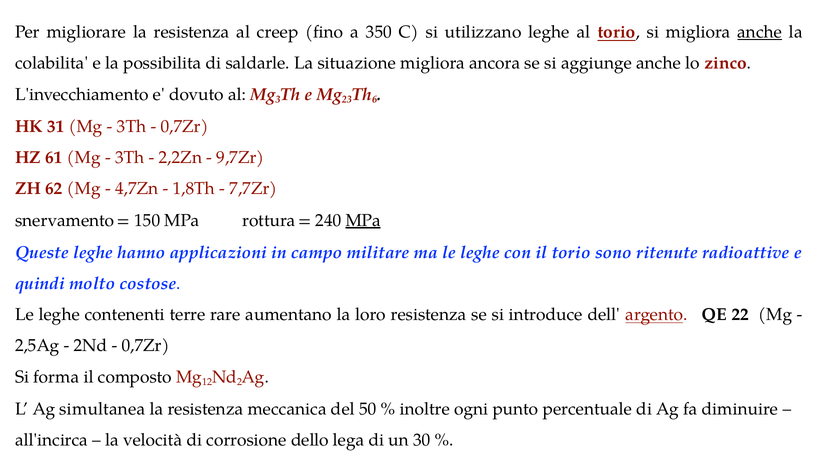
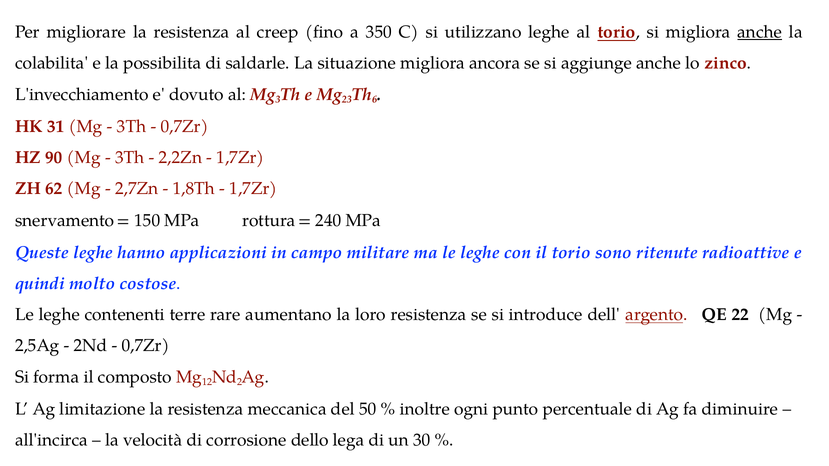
61: 61 -> 90
9,7Zr at (240, 158): 9,7Zr -> 1,7Zr
4,7Zn: 4,7Zn -> 2,7Zn
7,7Zr at (253, 189): 7,7Zr -> 1,7Zr
MPa at (363, 220) underline: present -> none
simultanea: simultanea -> limitazione
